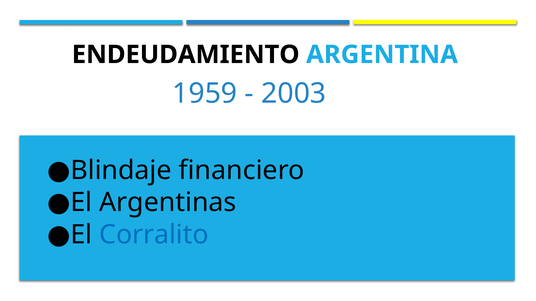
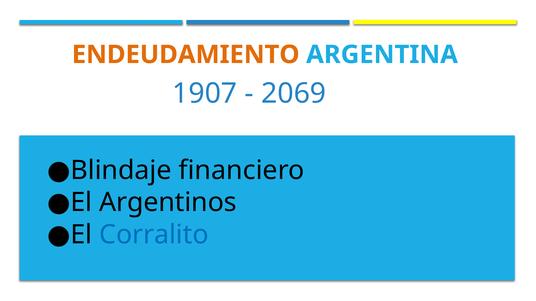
ENDEUDAMIENTO colour: black -> orange
1959: 1959 -> 1907
2003: 2003 -> 2069
Argentinas: Argentinas -> Argentinos
